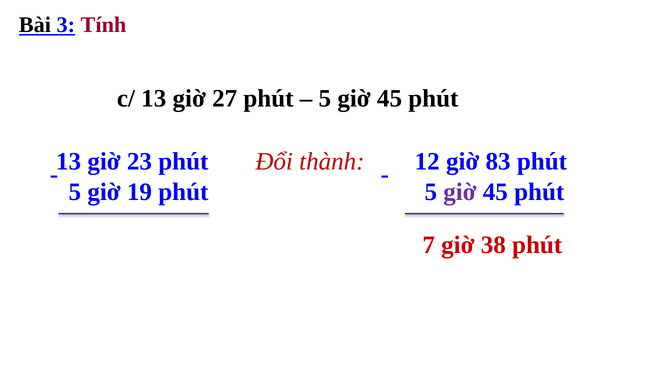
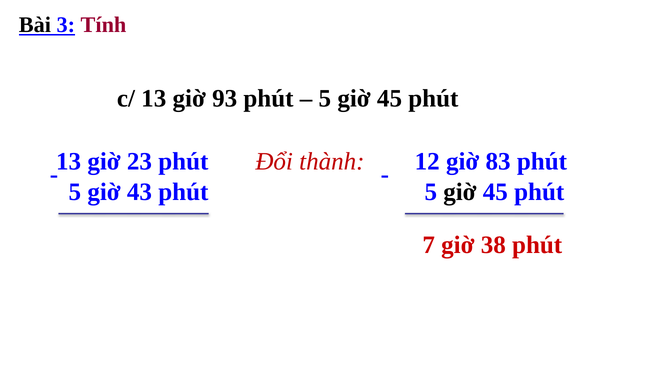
27: 27 -> 93
19: 19 -> 43
giờ at (460, 192) colour: purple -> black
